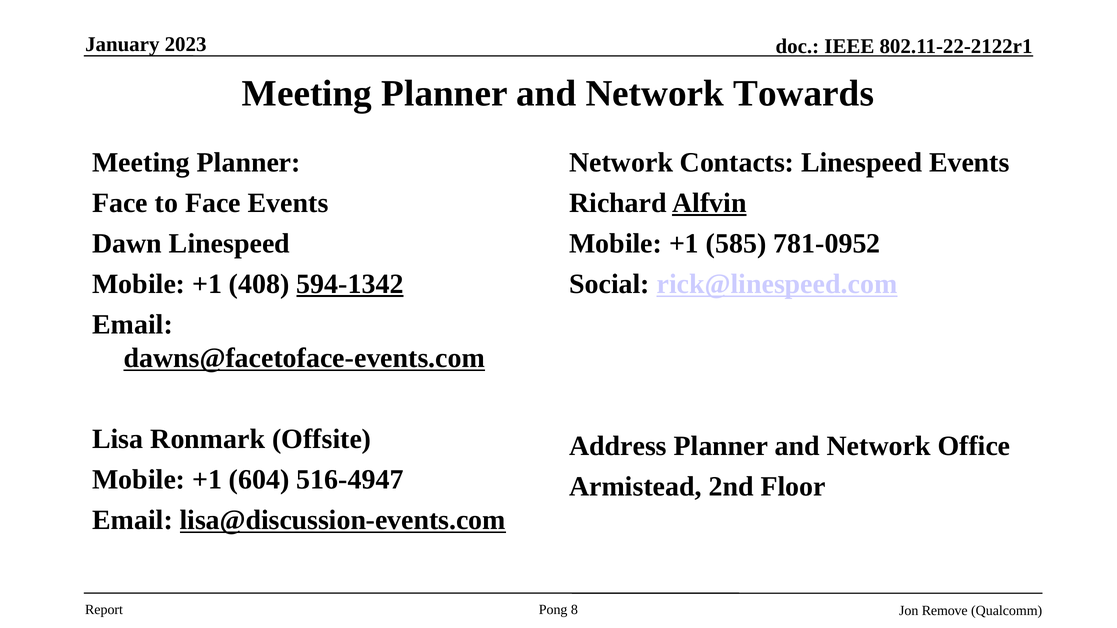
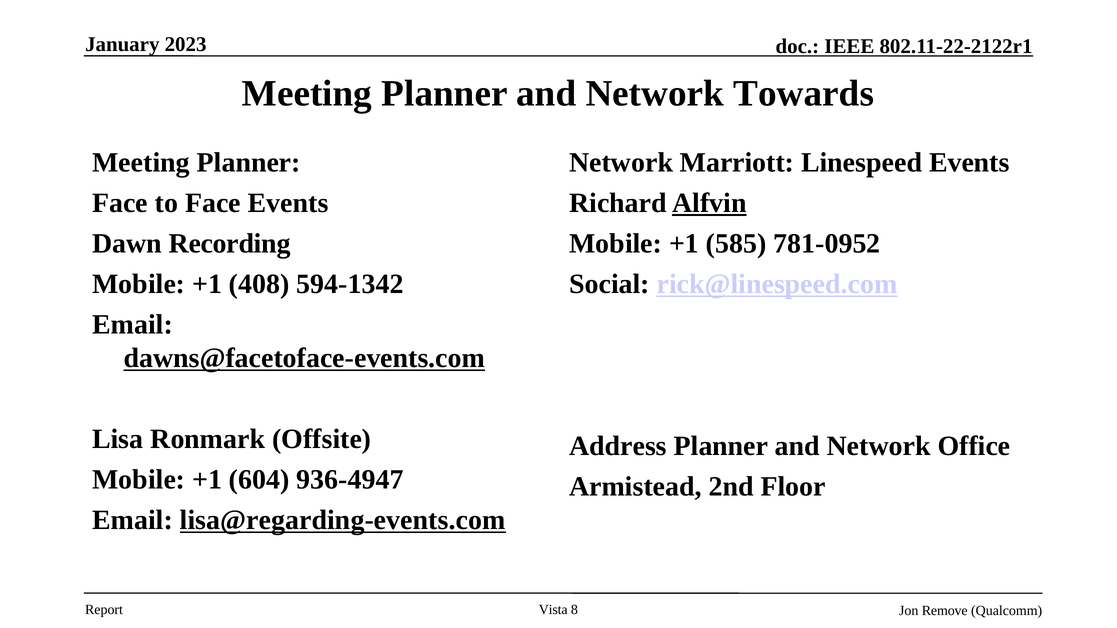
Contacts: Contacts -> Marriott
Dawn Linespeed: Linespeed -> Recording
594-1342 underline: present -> none
516-4947: 516-4947 -> 936-4947
lisa@discussion-events.com: lisa@discussion-events.com -> lisa@regarding-events.com
Pong: Pong -> Vista
